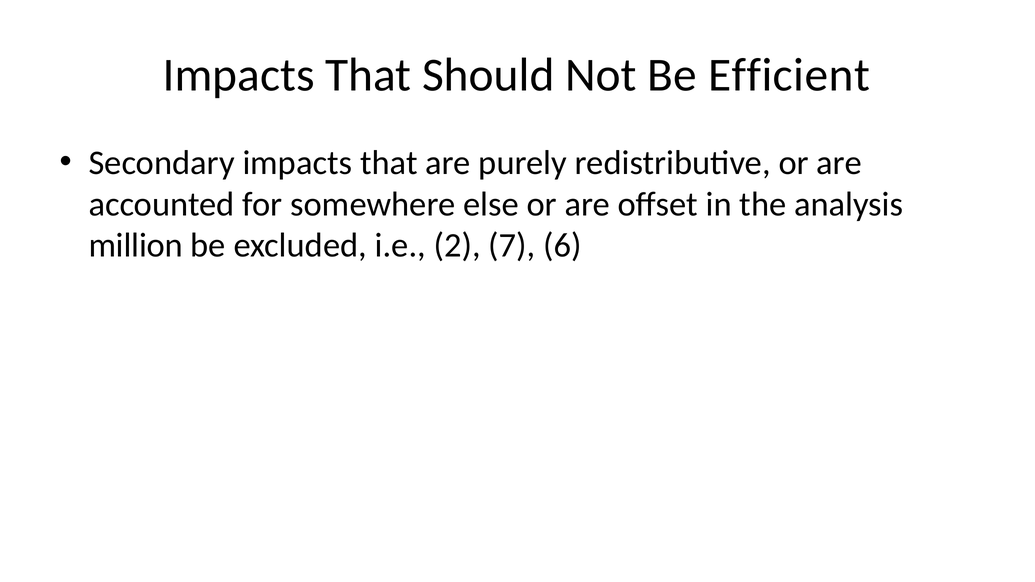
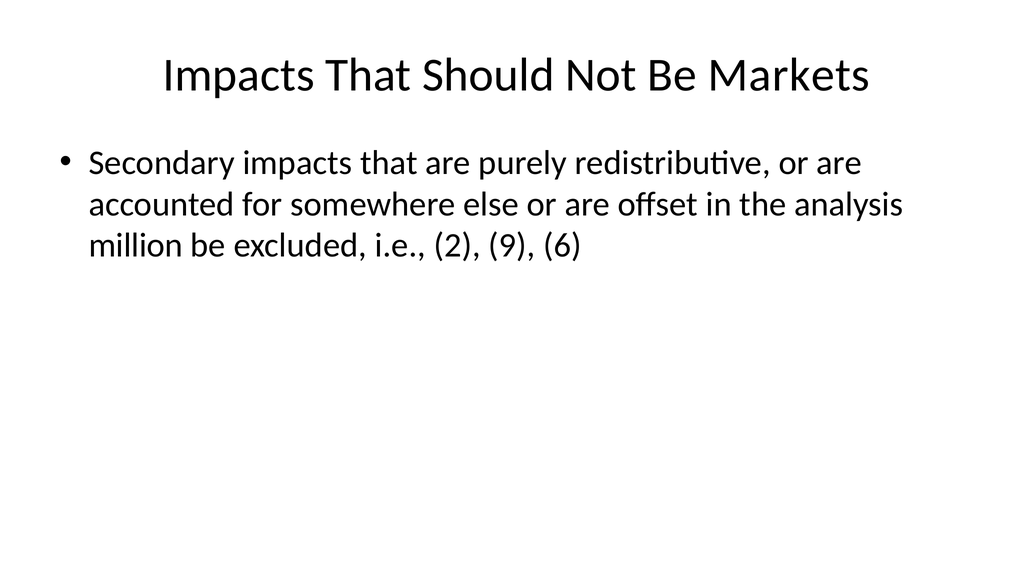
Efficient: Efficient -> Markets
7: 7 -> 9
